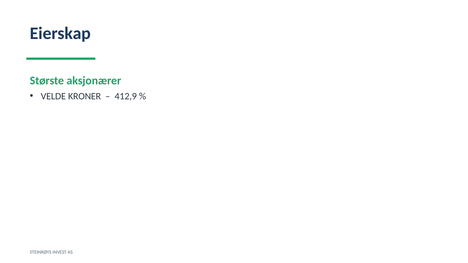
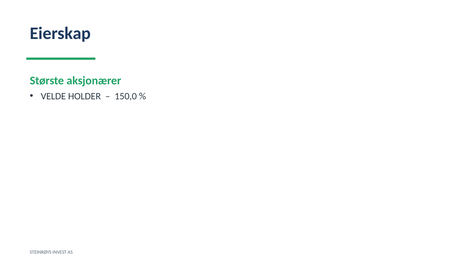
KRONER: KRONER -> HOLDER
412,9: 412,9 -> 150,0
